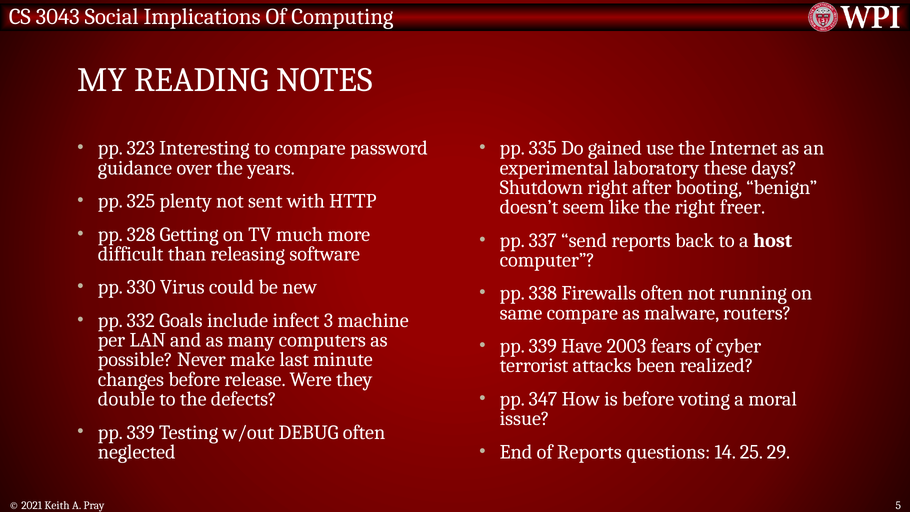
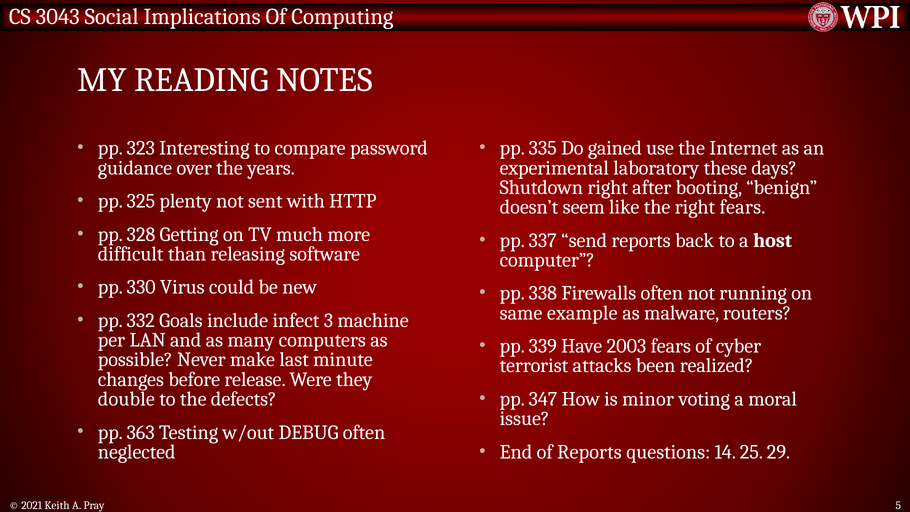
right freer: freer -> fears
same compare: compare -> example
is before: before -> minor
339 at (141, 432): 339 -> 363
